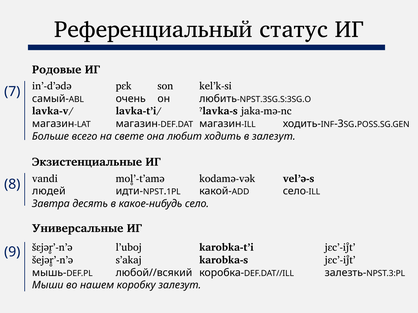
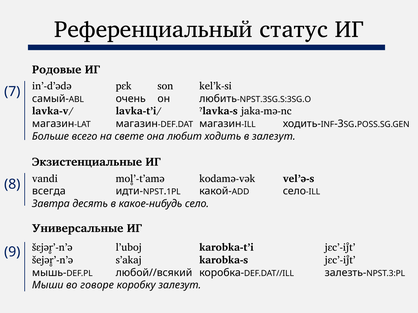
людей: людей -> всегда
нашем: нашем -> говоре
